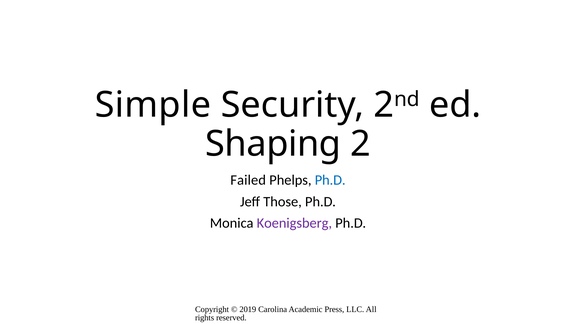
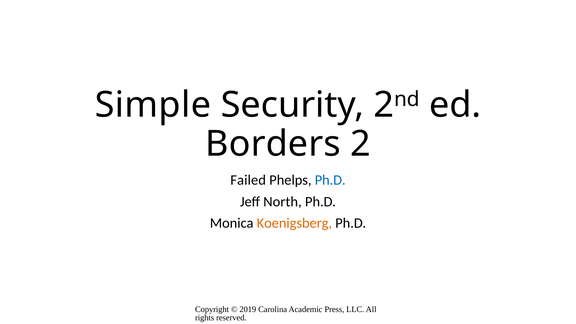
Shaping: Shaping -> Borders
Those: Those -> North
Koenigsberg colour: purple -> orange
